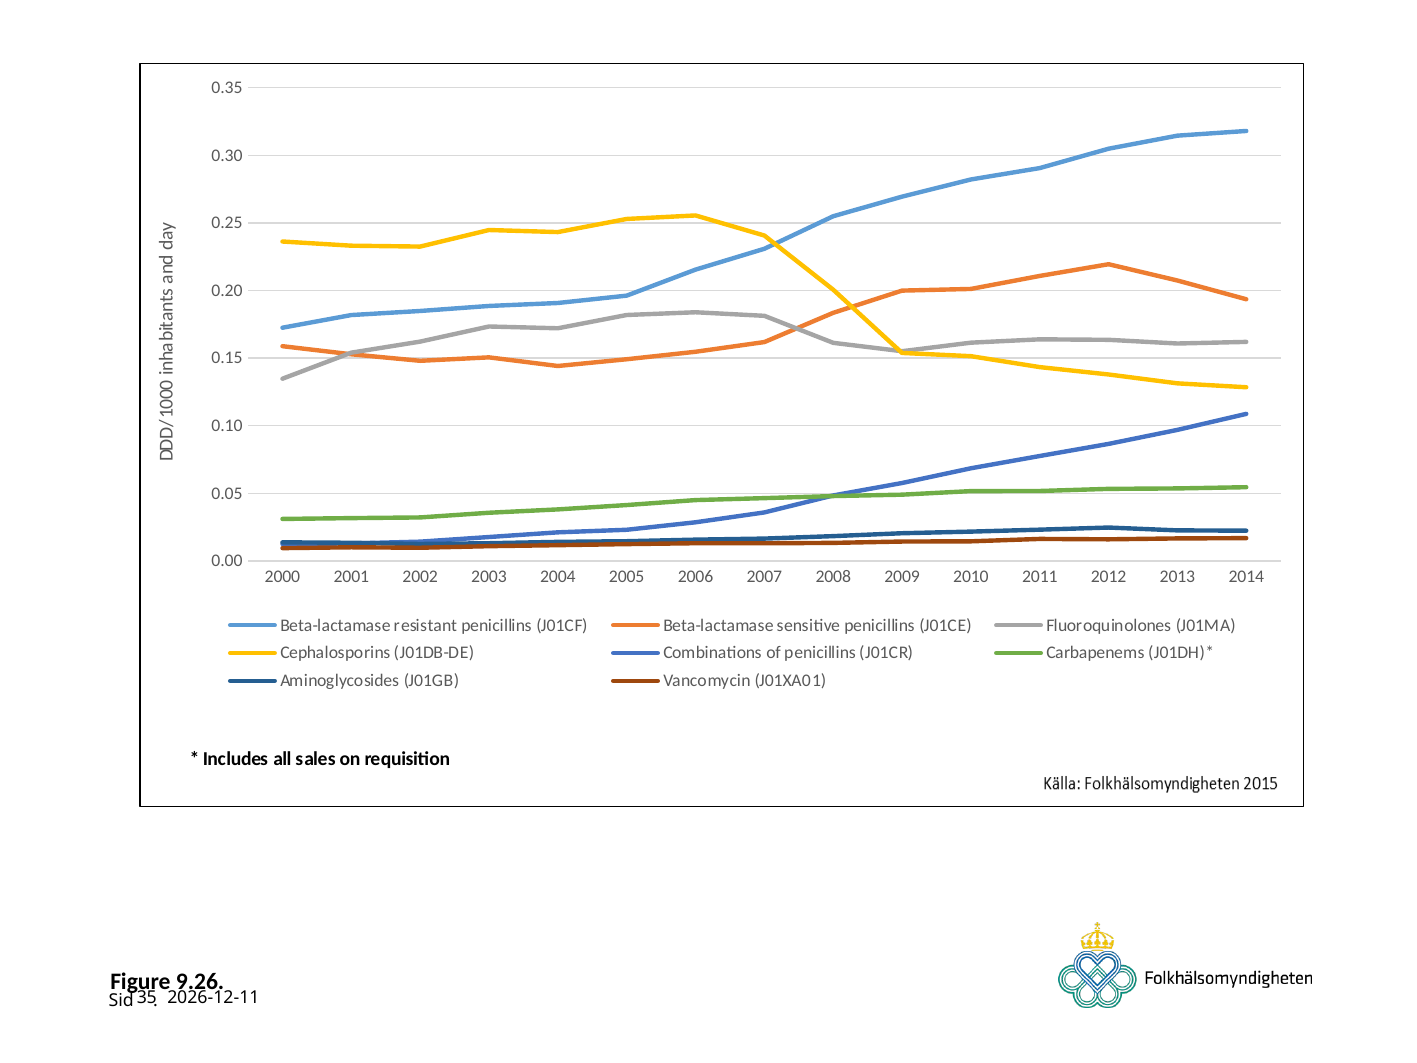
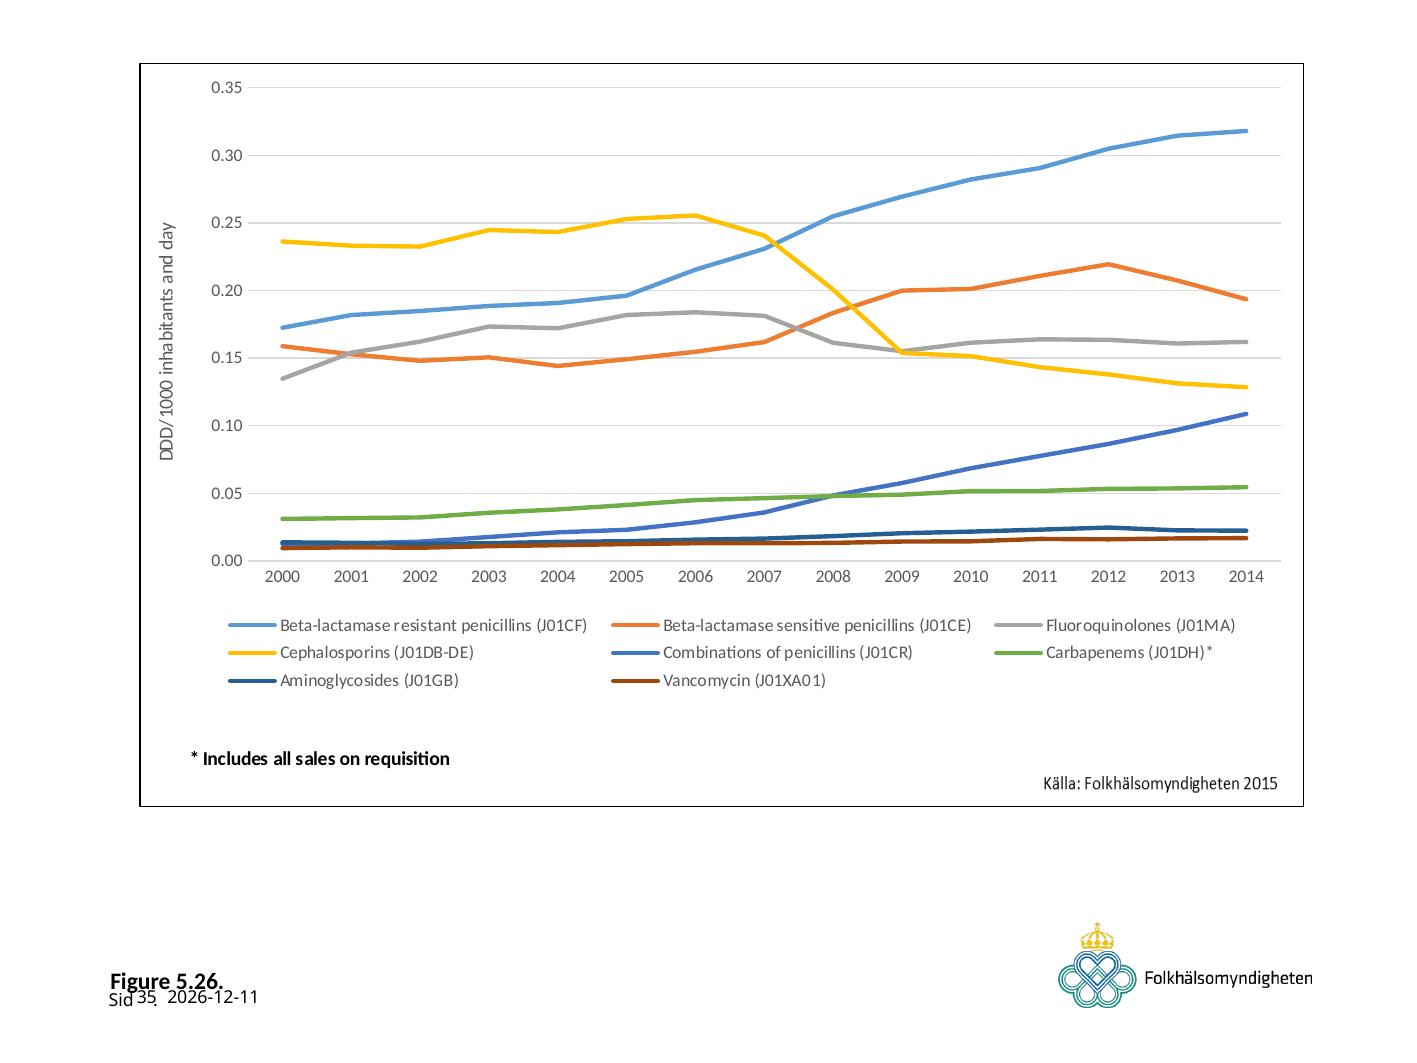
9.26: 9.26 -> 5.26
